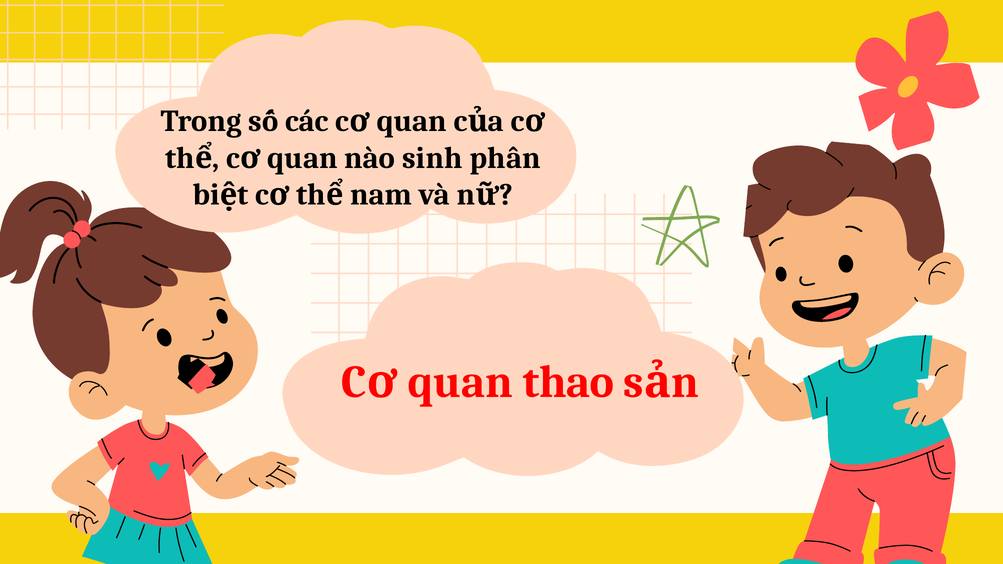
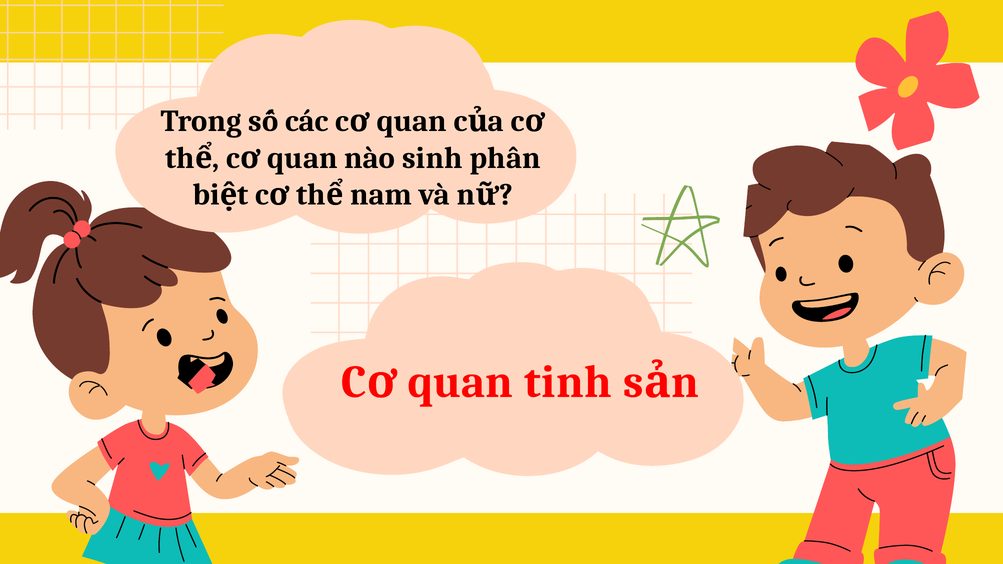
thao: thao -> tinh
